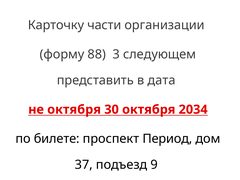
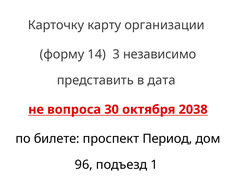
части: части -> карту
88: 88 -> 14
следующем: следующем -> независимо
не октября: октября -> вопроса
2034: 2034 -> 2038
37: 37 -> 96
9: 9 -> 1
